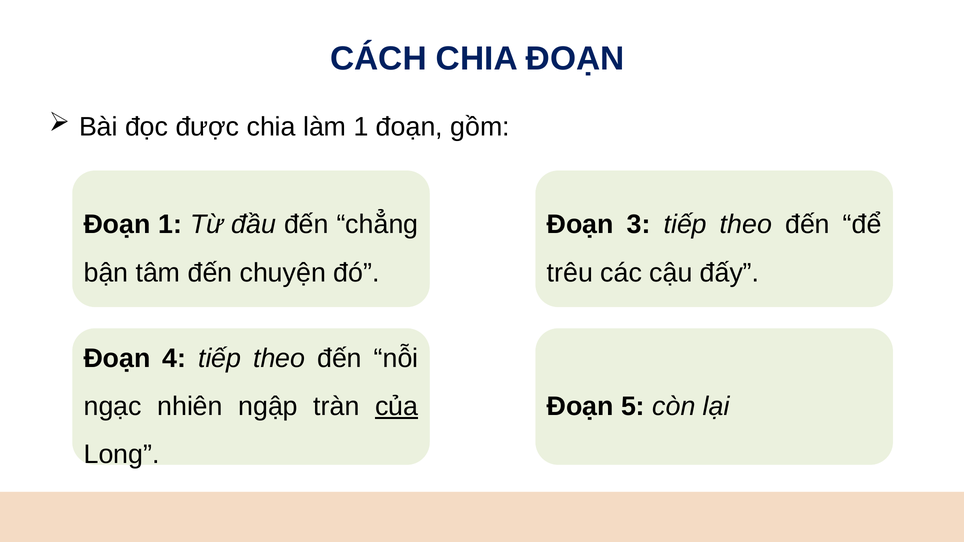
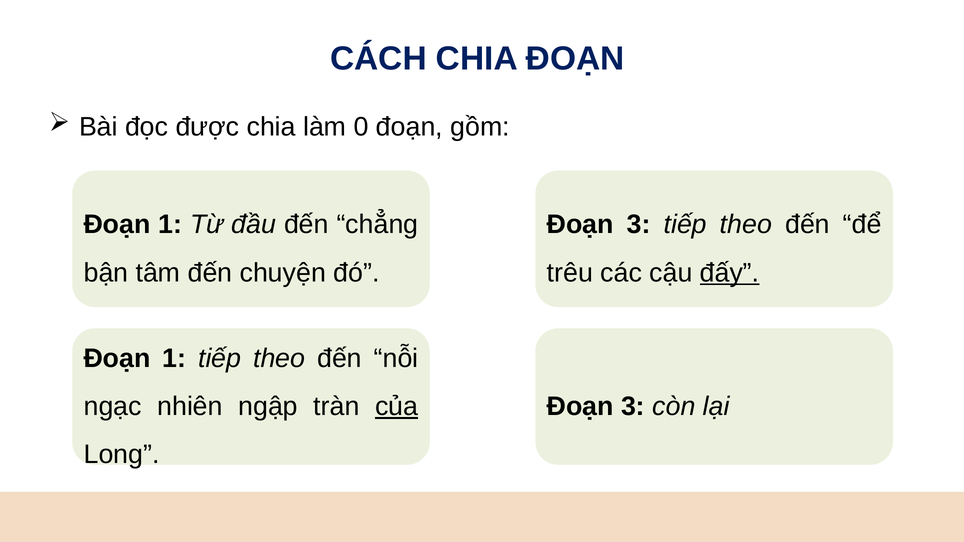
làm 1: 1 -> 0
đấy underline: none -> present
4 at (174, 358): 4 -> 1
5 at (633, 407): 5 -> 3
